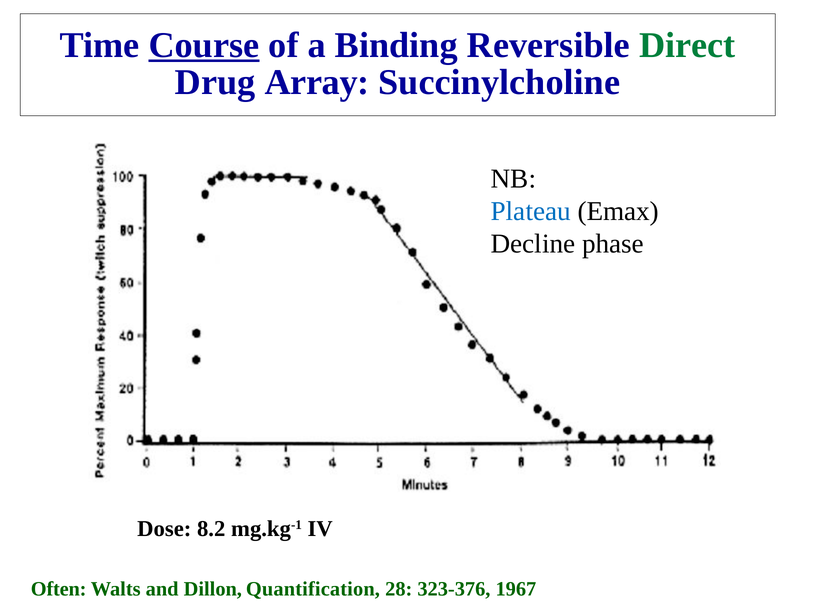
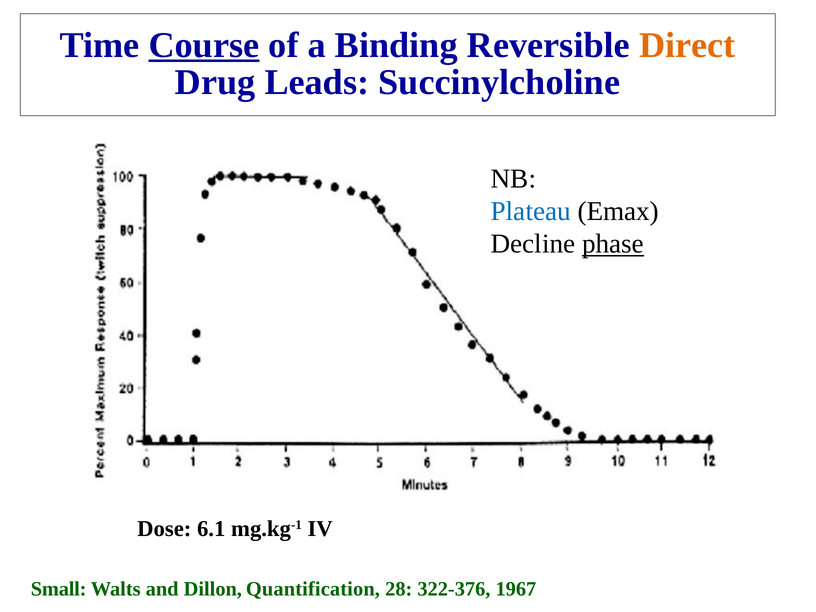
Direct colour: green -> orange
Array: Array -> Leads
phase underline: none -> present
8.2: 8.2 -> 6.1
Often: Often -> Small
323-376: 323-376 -> 322-376
